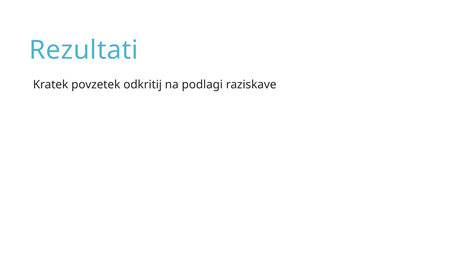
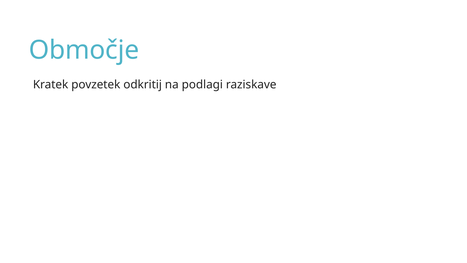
Rezultati: Rezultati -> Območje
